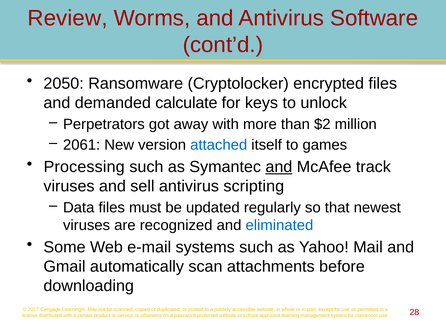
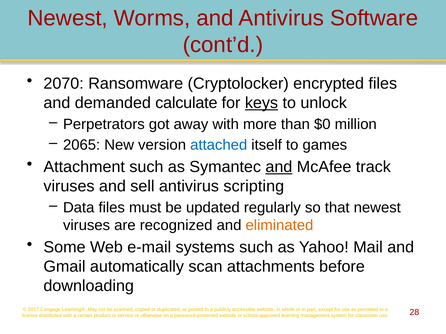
Review at (68, 18): Review -> Newest
2050: 2050 -> 2070
keys underline: none -> present
$2: $2 -> $0
2061: 2061 -> 2065
Processing: Processing -> Attachment
eliminated colour: blue -> orange
